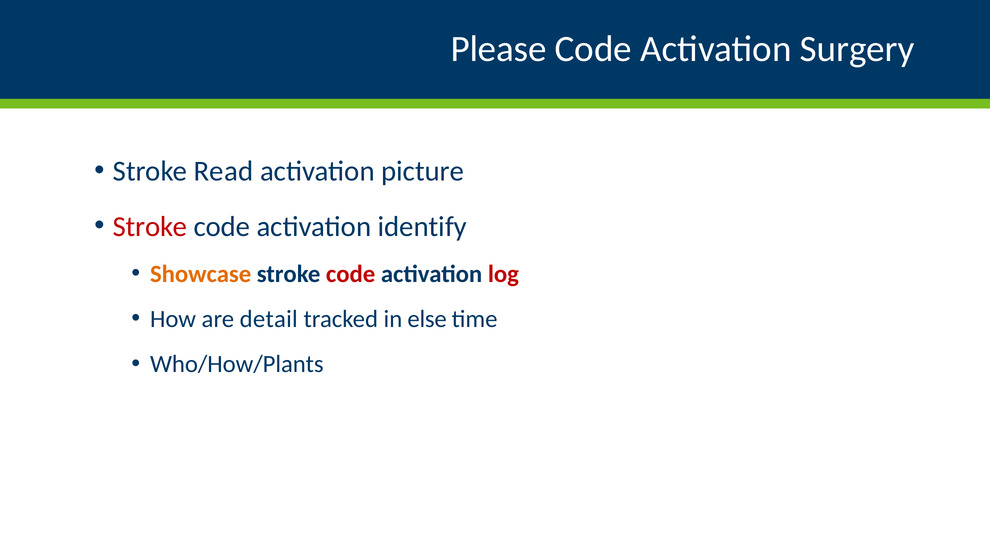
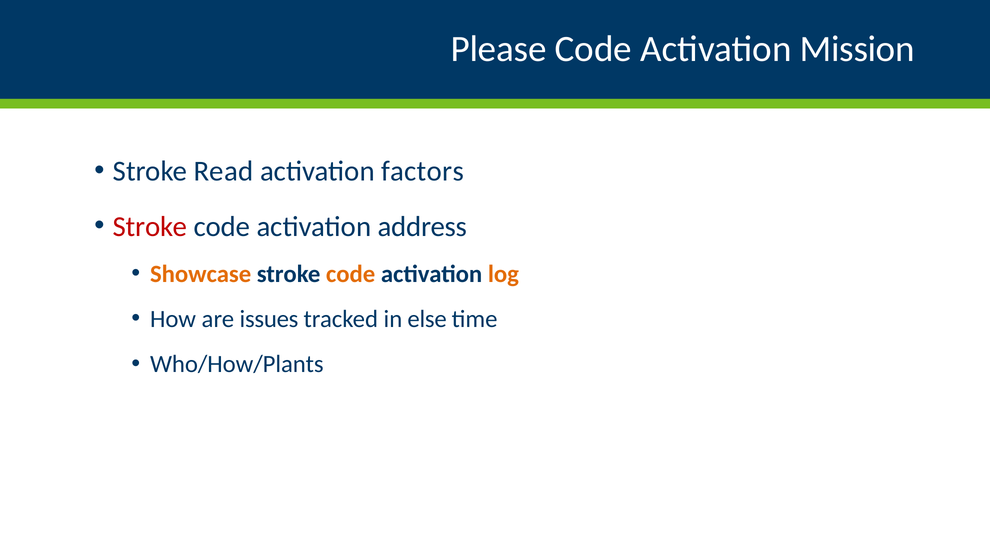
Surgery: Surgery -> Mission
picture: picture -> factors
identify: identify -> address
code at (351, 274) colour: red -> orange
log colour: red -> orange
detail: detail -> issues
